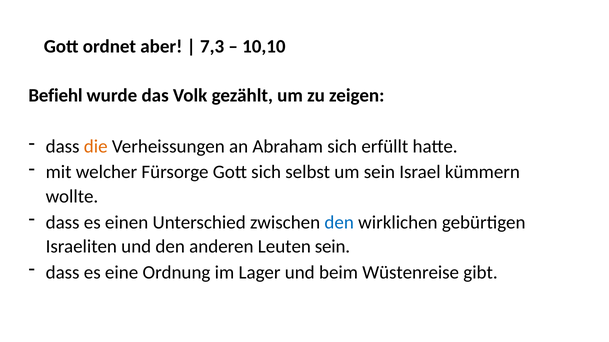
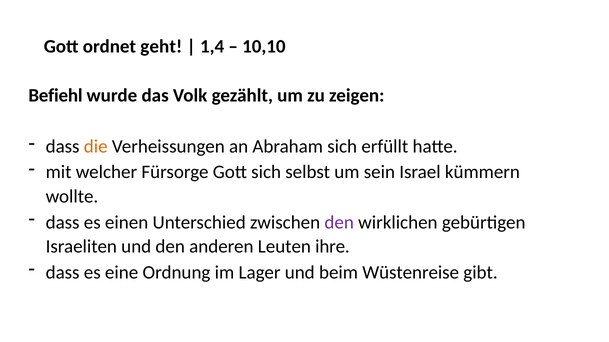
aber: aber -> geht
7,3: 7,3 -> 1,4
den at (339, 223) colour: blue -> purple
Leuten sein: sein -> ihre
